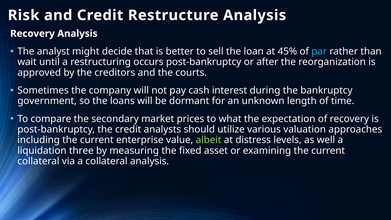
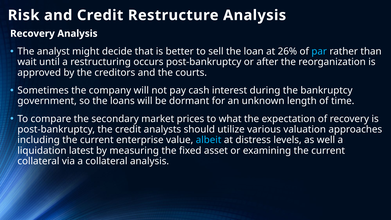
45%: 45% -> 26%
albeit colour: light green -> light blue
three: three -> latest
